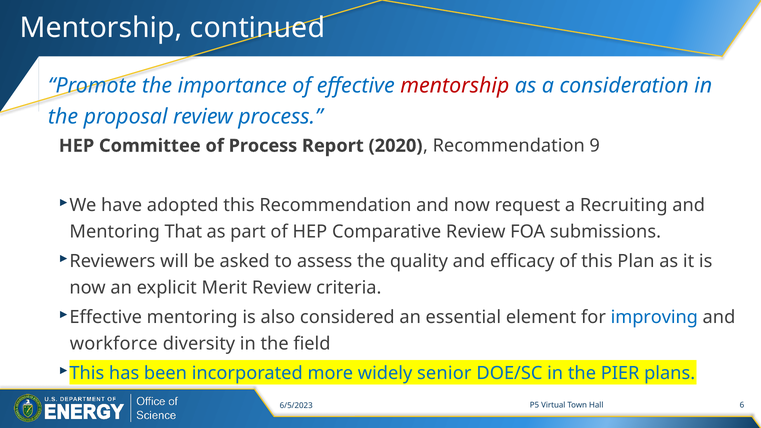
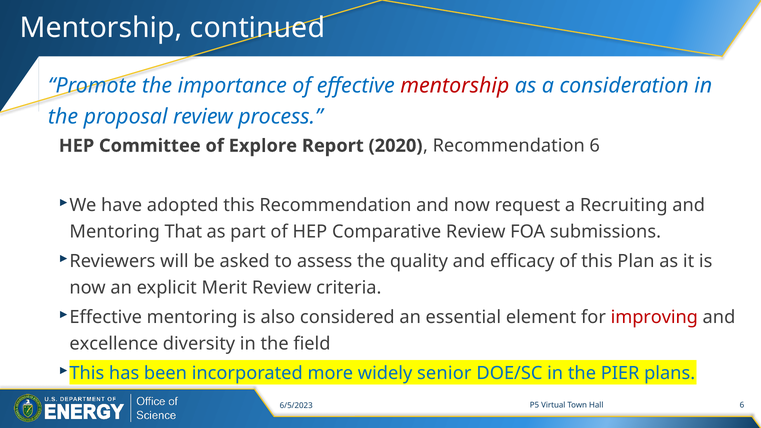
of Process: Process -> Explore
Recommendation 9: 9 -> 6
improving colour: blue -> red
workforce: workforce -> excellence
